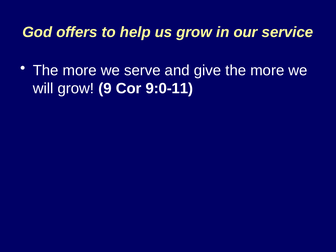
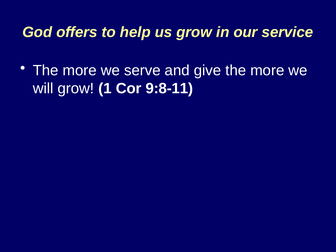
9: 9 -> 1
9:0-11: 9:0-11 -> 9:8-11
